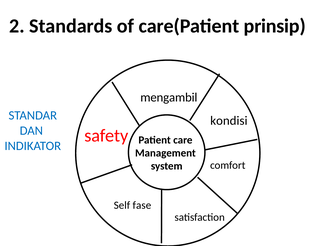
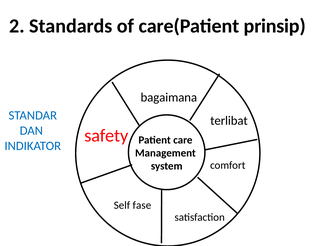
mengambil: mengambil -> bagaimana
kondisi: kondisi -> terlibat
